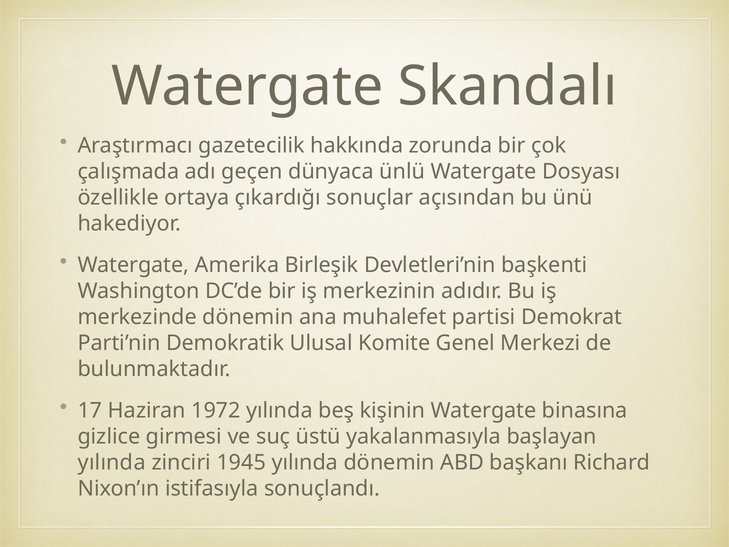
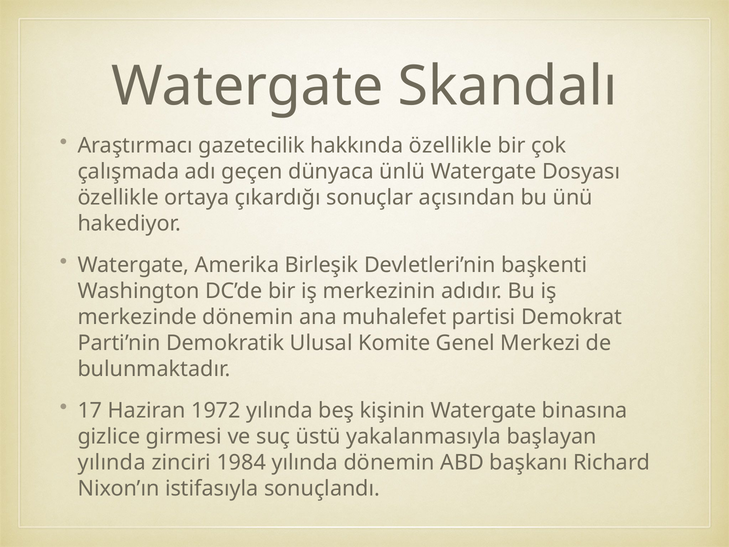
hakkında zorunda: zorunda -> özellikle
1945: 1945 -> 1984
